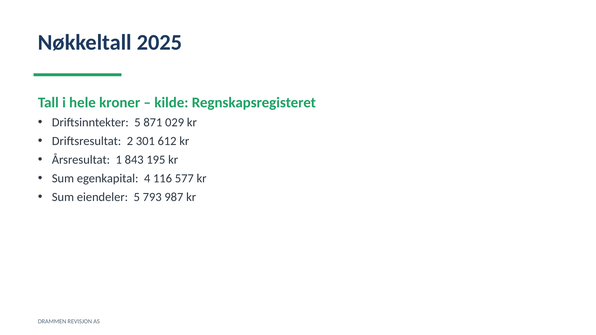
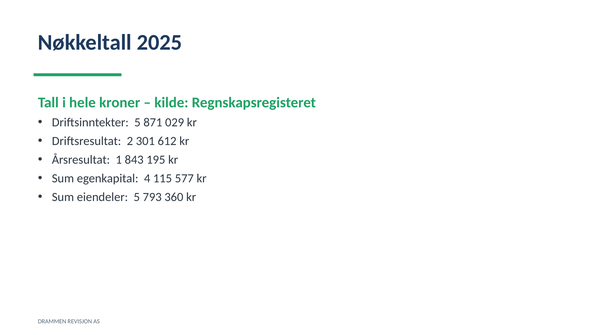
116: 116 -> 115
987: 987 -> 360
